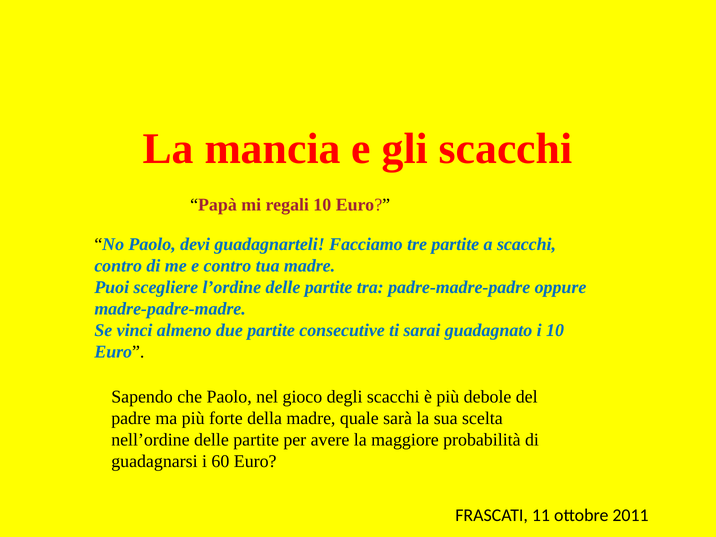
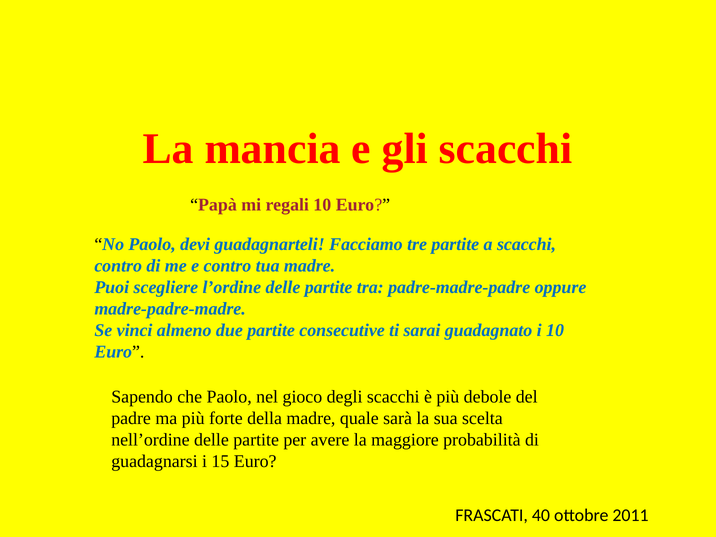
60: 60 -> 15
11: 11 -> 40
